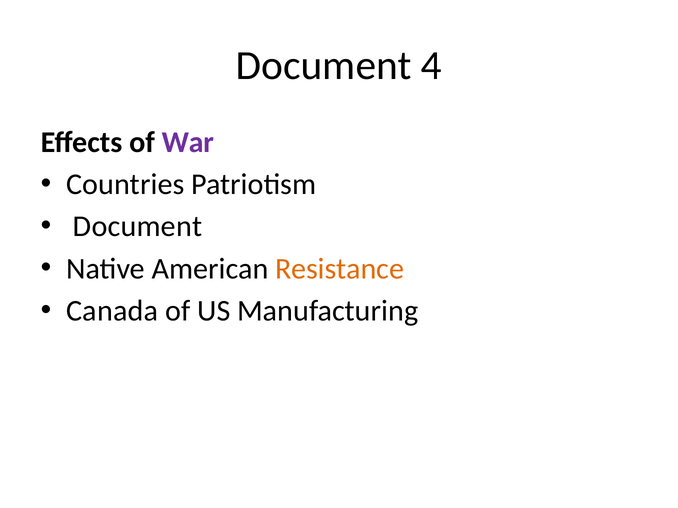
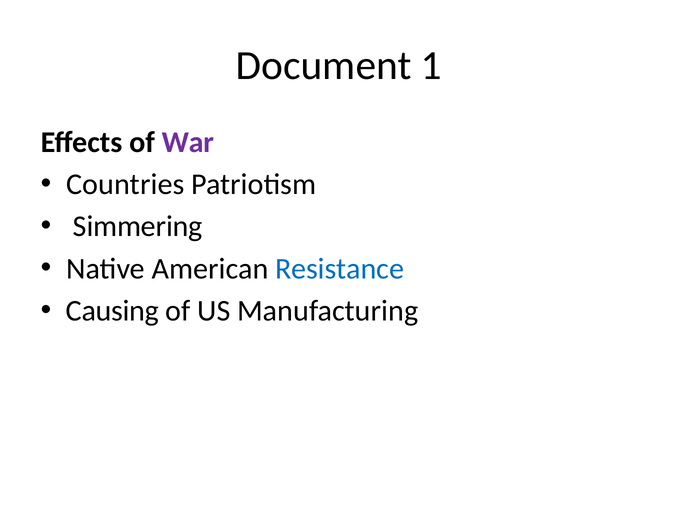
4: 4 -> 1
Document at (138, 227): Document -> Simmering
Resistance colour: orange -> blue
Canada: Canada -> Causing
